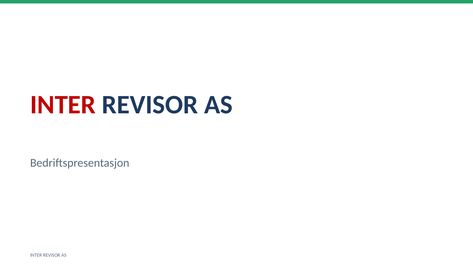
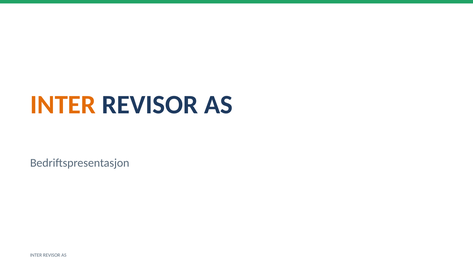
INTER at (63, 105) colour: red -> orange
